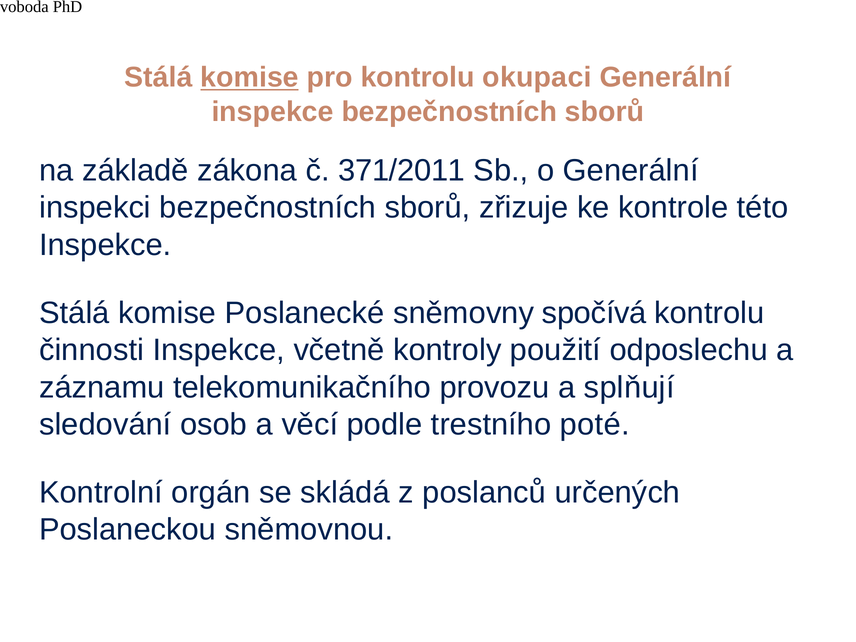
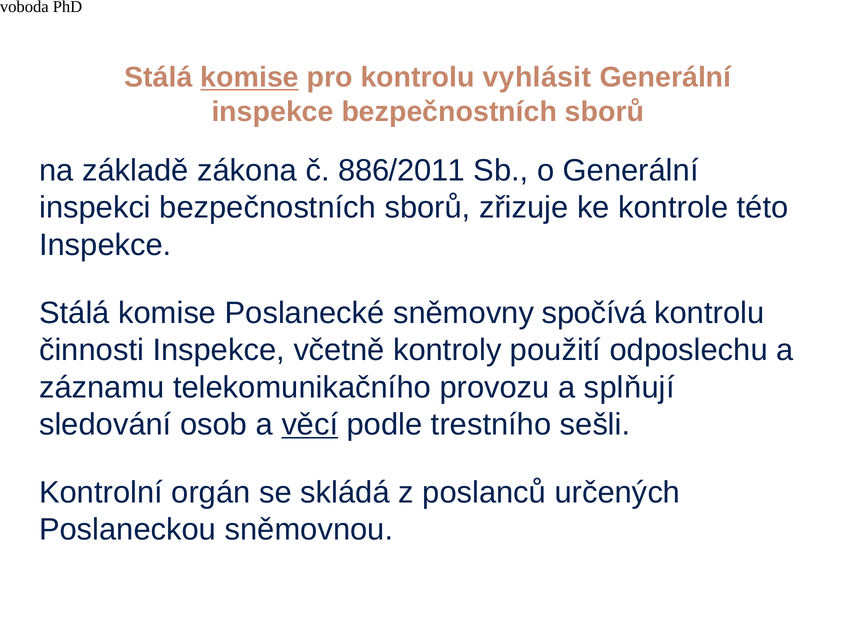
okupaci: okupaci -> vyhlásit
371/2011: 371/2011 -> 886/2011
věcí underline: none -> present
poté: poté -> sešli
